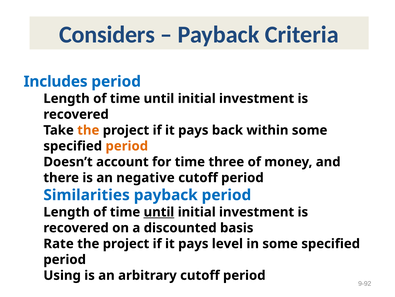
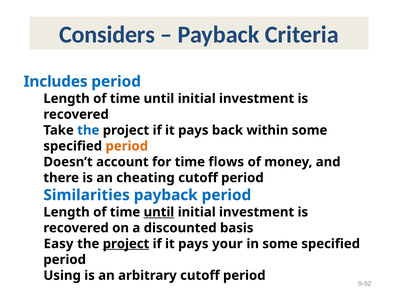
the at (88, 130) colour: orange -> blue
three: three -> flows
negative: negative -> cheating
Rate: Rate -> Easy
project at (126, 243) underline: none -> present
level: level -> your
